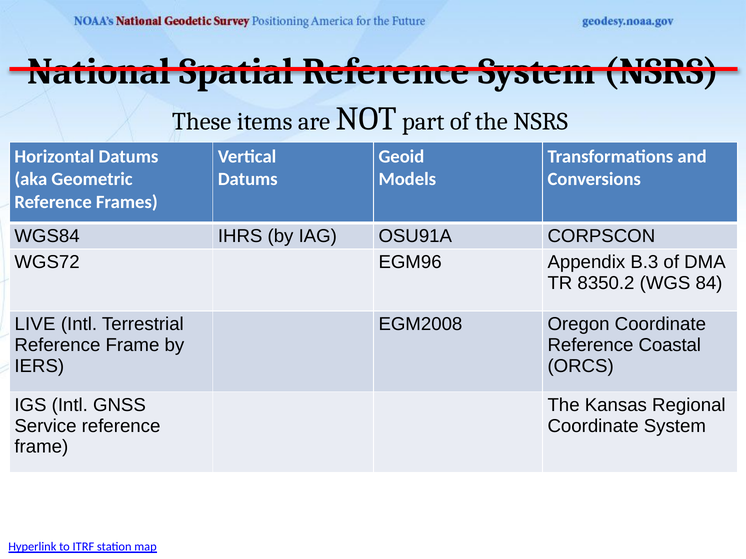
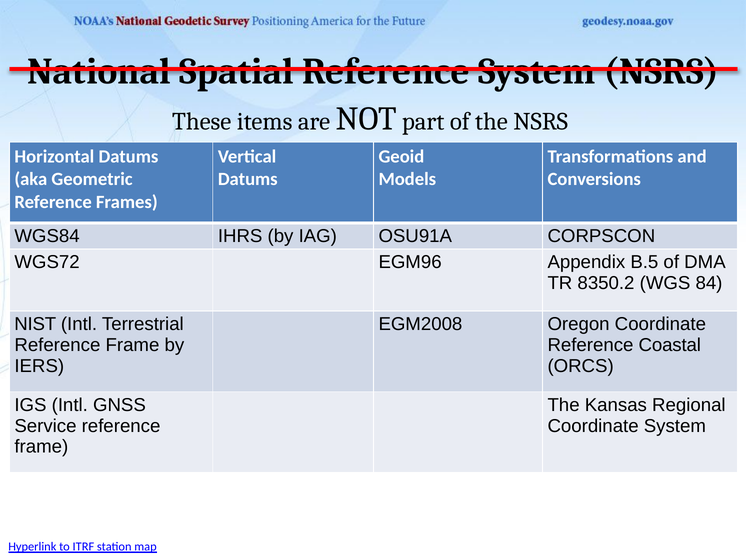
B.3: B.3 -> B.5
LIVE: LIVE -> NIST
